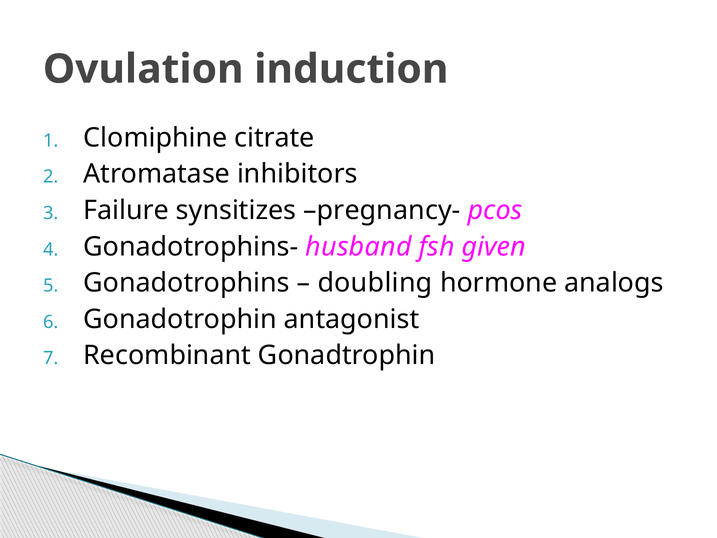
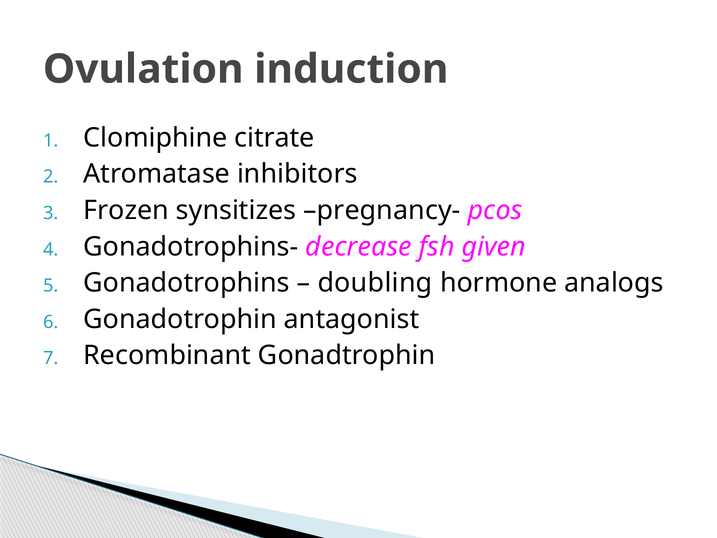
Failure: Failure -> Frozen
husband: husband -> decrease
